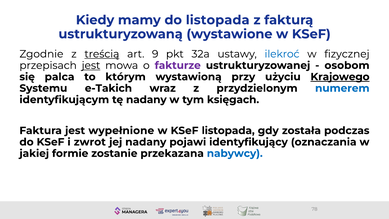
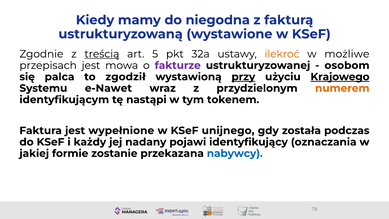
do listopada: listopada -> niegodna
9: 9 -> 5
ilekroć colour: blue -> orange
fizycznej: fizycznej -> możliwe
jest at (91, 65) underline: present -> none
którym: którym -> zgodził
przy underline: none -> present
e-Takich: e-Takich -> e-Nawet
numerem colour: blue -> orange
tę nadany: nadany -> nastąpi
księgach: księgach -> tokenem
KSeF listopada: listopada -> unijnego
zwrot: zwrot -> każdy
